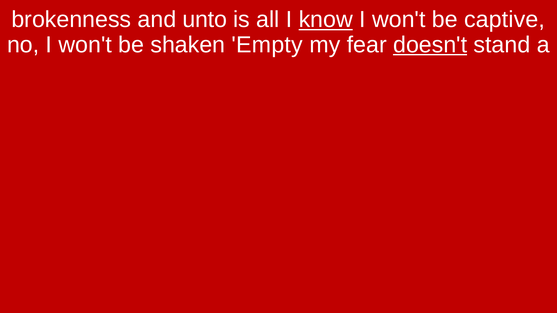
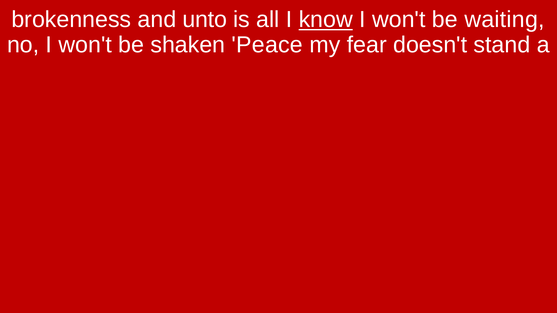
captive: captive -> waiting
Empty: Empty -> Peace
doesn't underline: present -> none
